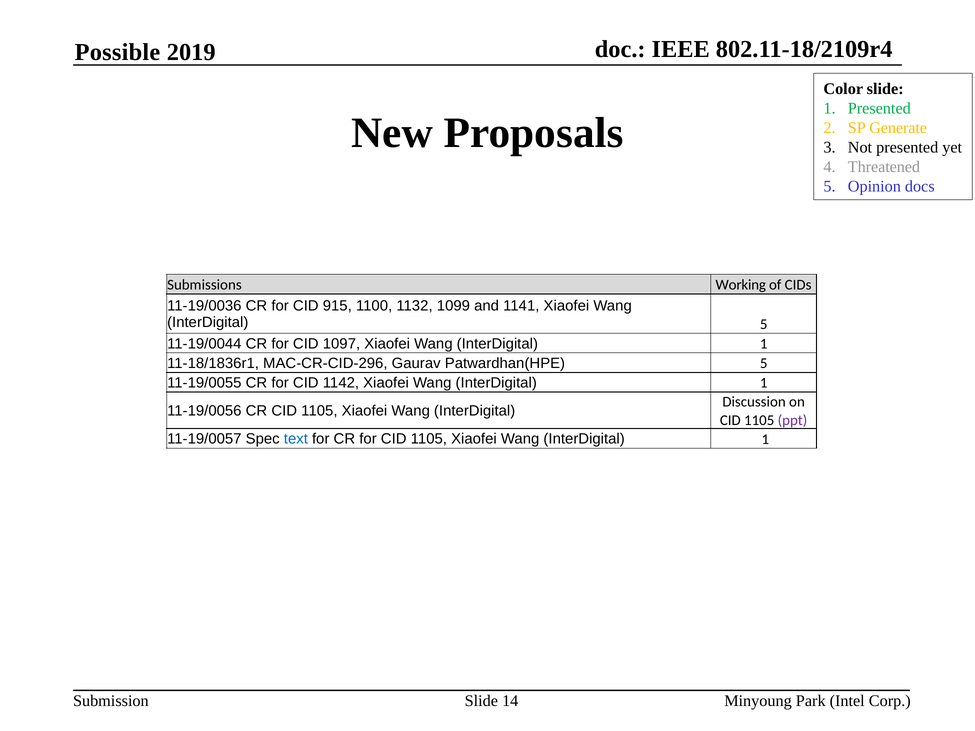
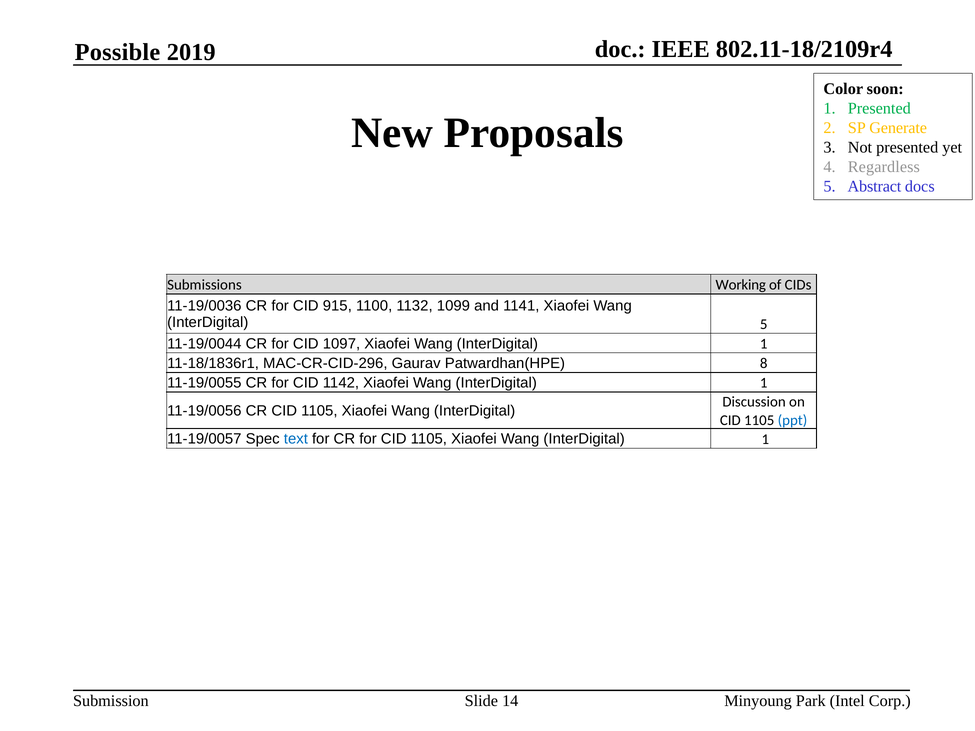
Color slide: slide -> soon
Threatened: Threatened -> Regardless
Opinion: Opinion -> Abstract
Patwardhan(HPE 5: 5 -> 8
ppt colour: purple -> blue
